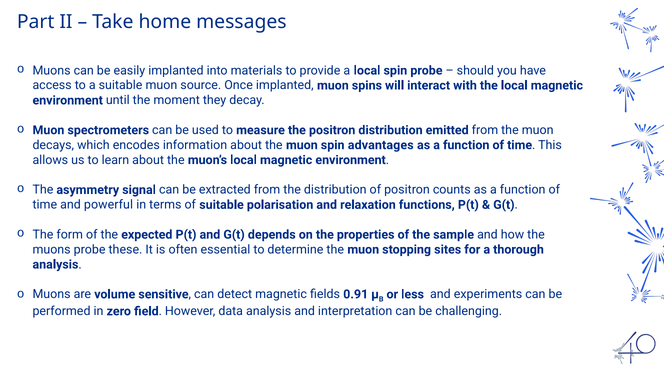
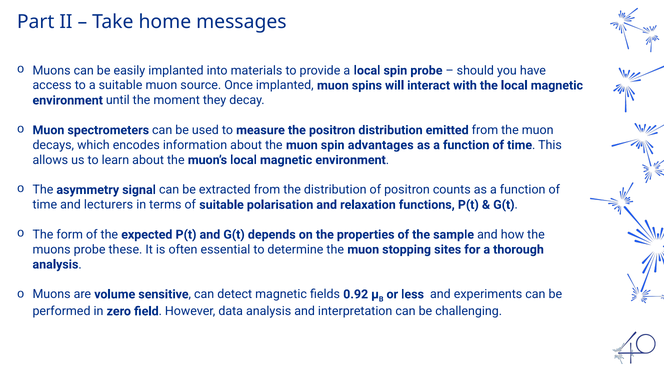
powerful: powerful -> lecturers
0.91: 0.91 -> 0.92
